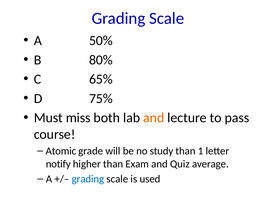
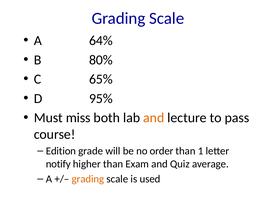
50%: 50% -> 64%
75%: 75% -> 95%
Atomic: Atomic -> Edition
study: study -> order
grading at (88, 179) colour: blue -> orange
